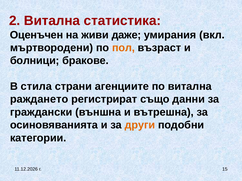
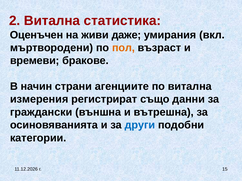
болници: болници -> времеви
стила: стила -> начин
раждането: раждането -> измерения
други colour: orange -> blue
